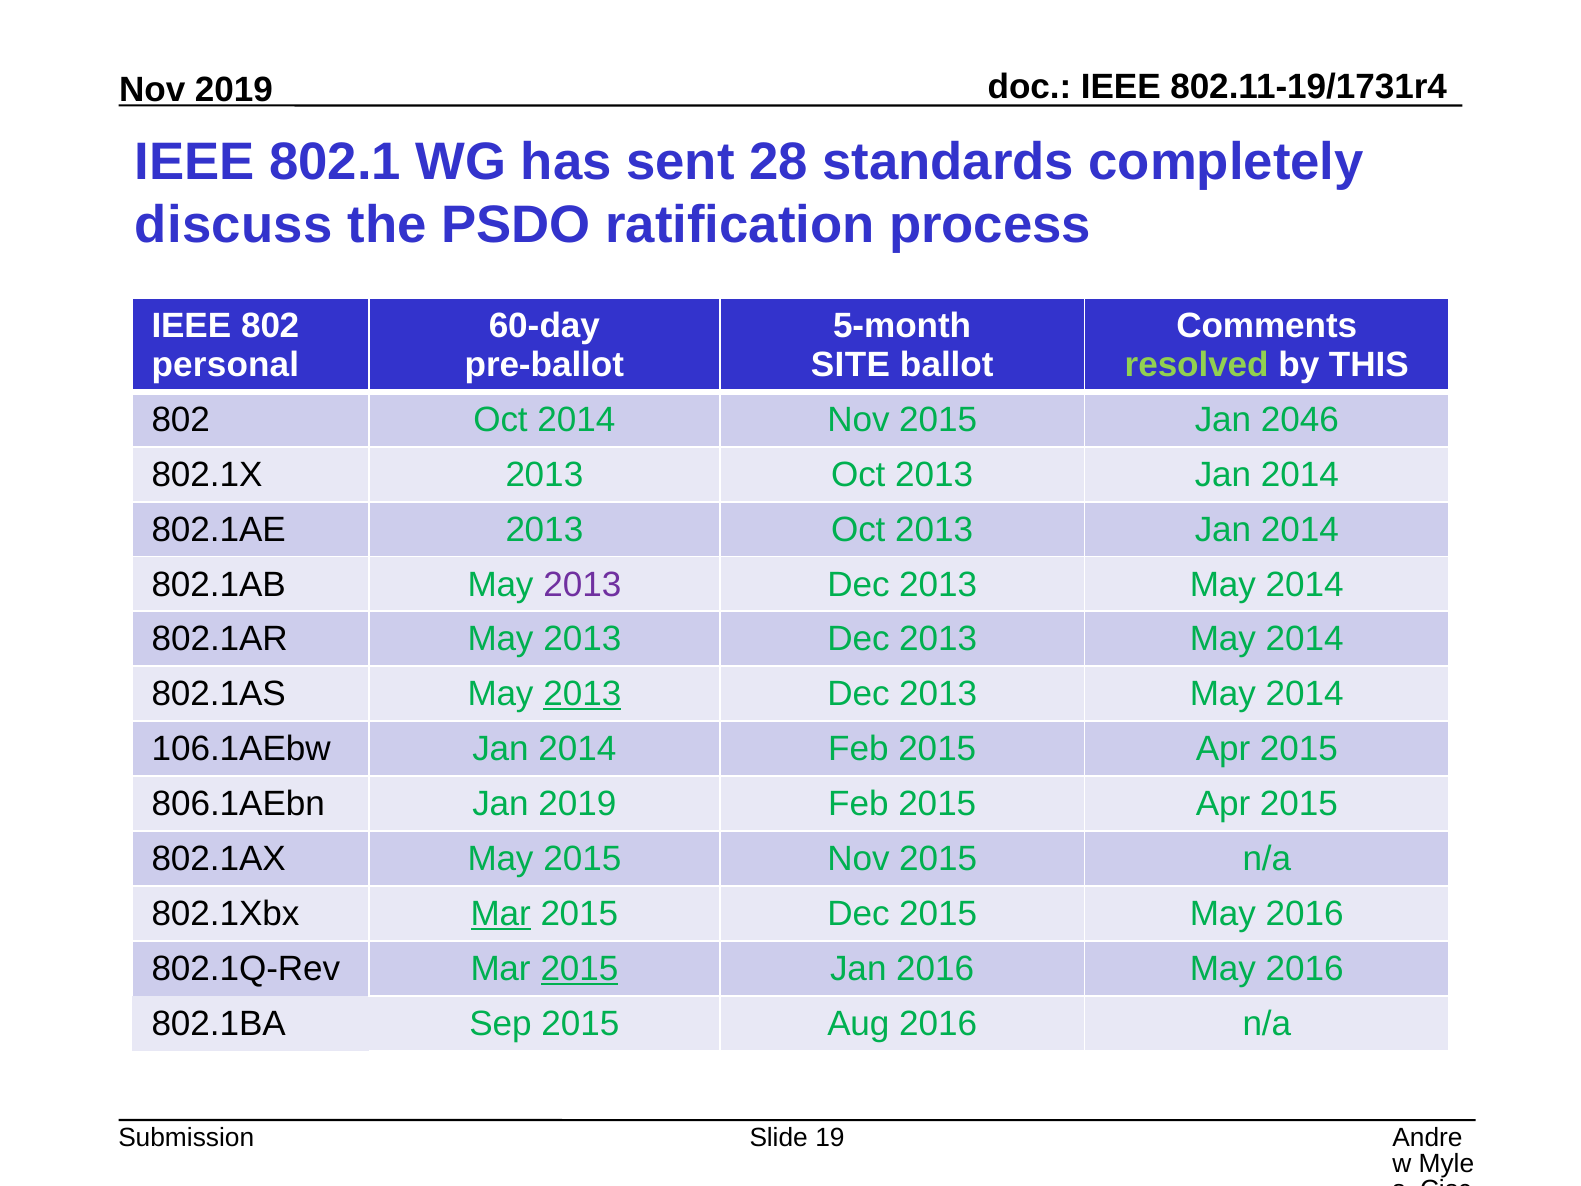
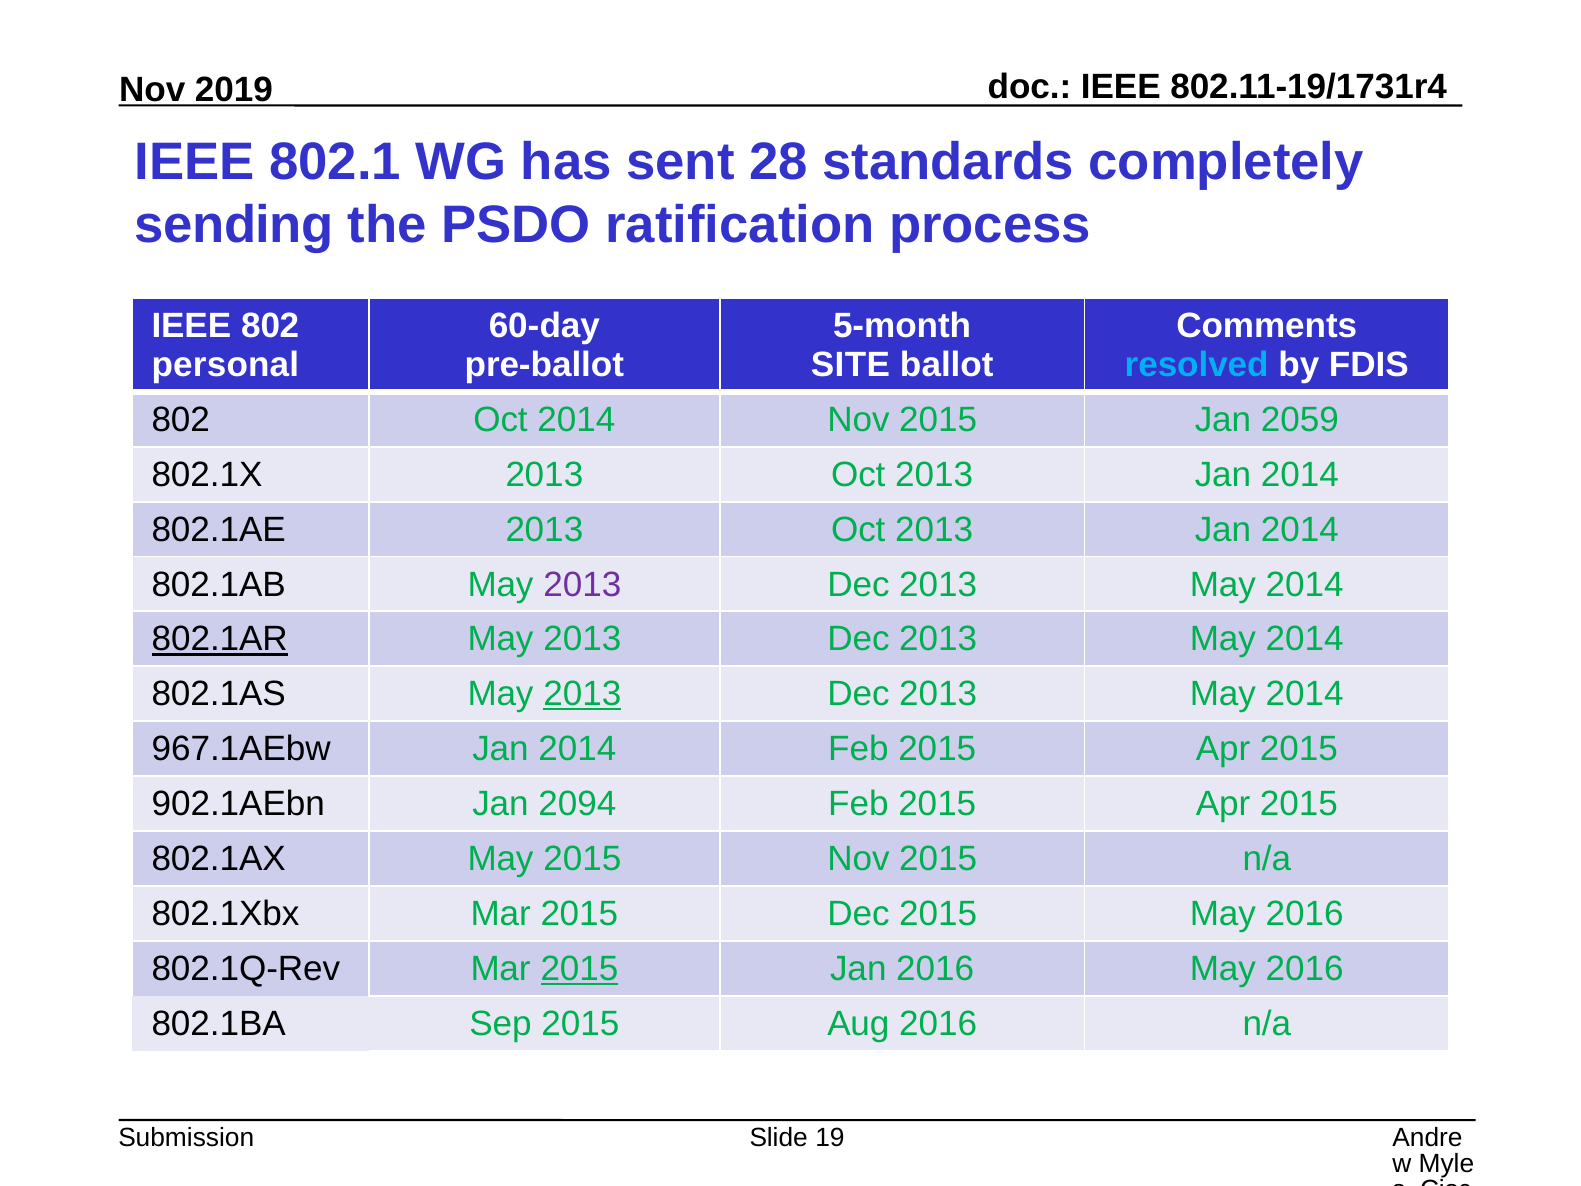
discuss: discuss -> sending
resolved colour: light green -> light blue
THIS: THIS -> FDIS
2046: 2046 -> 2059
802.1AR underline: none -> present
106.1AEbw: 106.1AEbw -> 967.1AEbw
806.1AEbn: 806.1AEbn -> 902.1AEbn
Jan 2019: 2019 -> 2094
Mar at (501, 914) underline: present -> none
